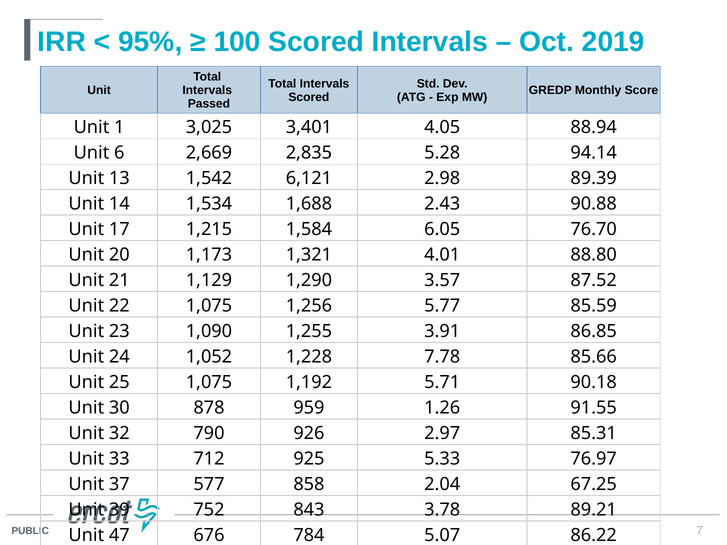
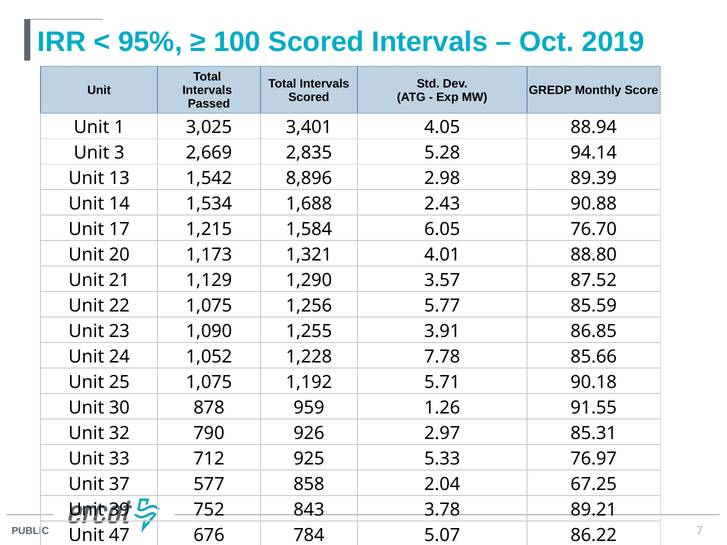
6: 6 -> 3
6,121: 6,121 -> 8,896
